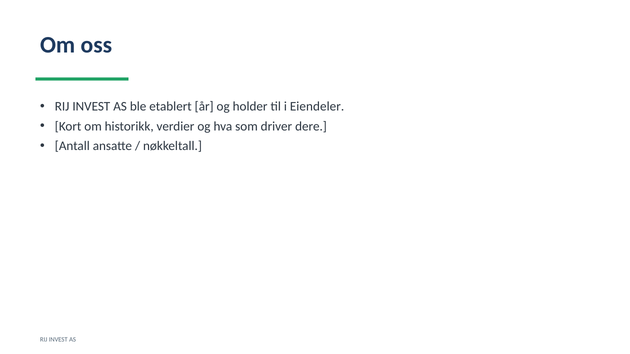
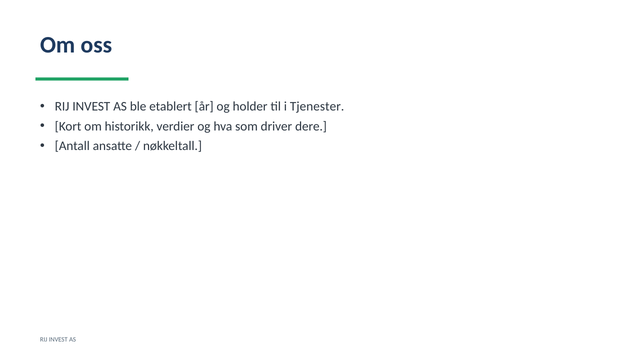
Eiendeler: Eiendeler -> Tjenester
